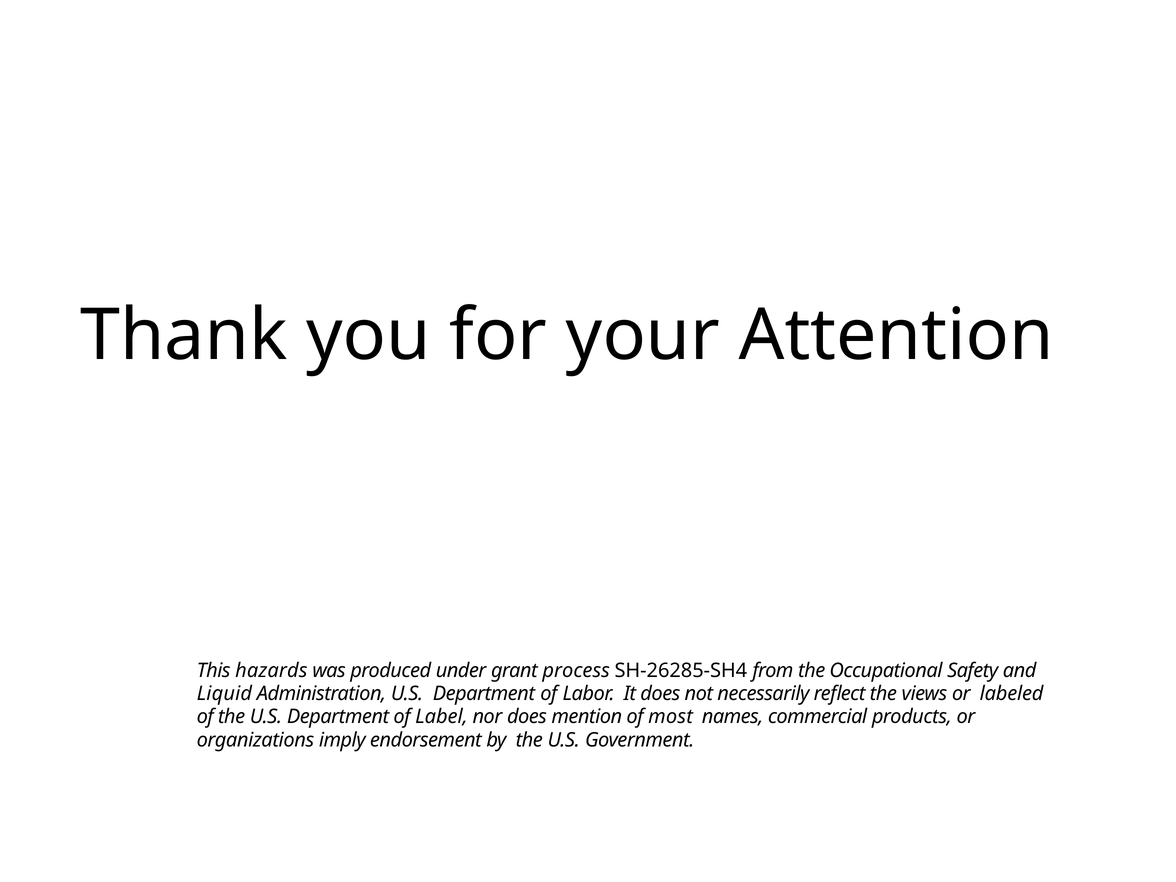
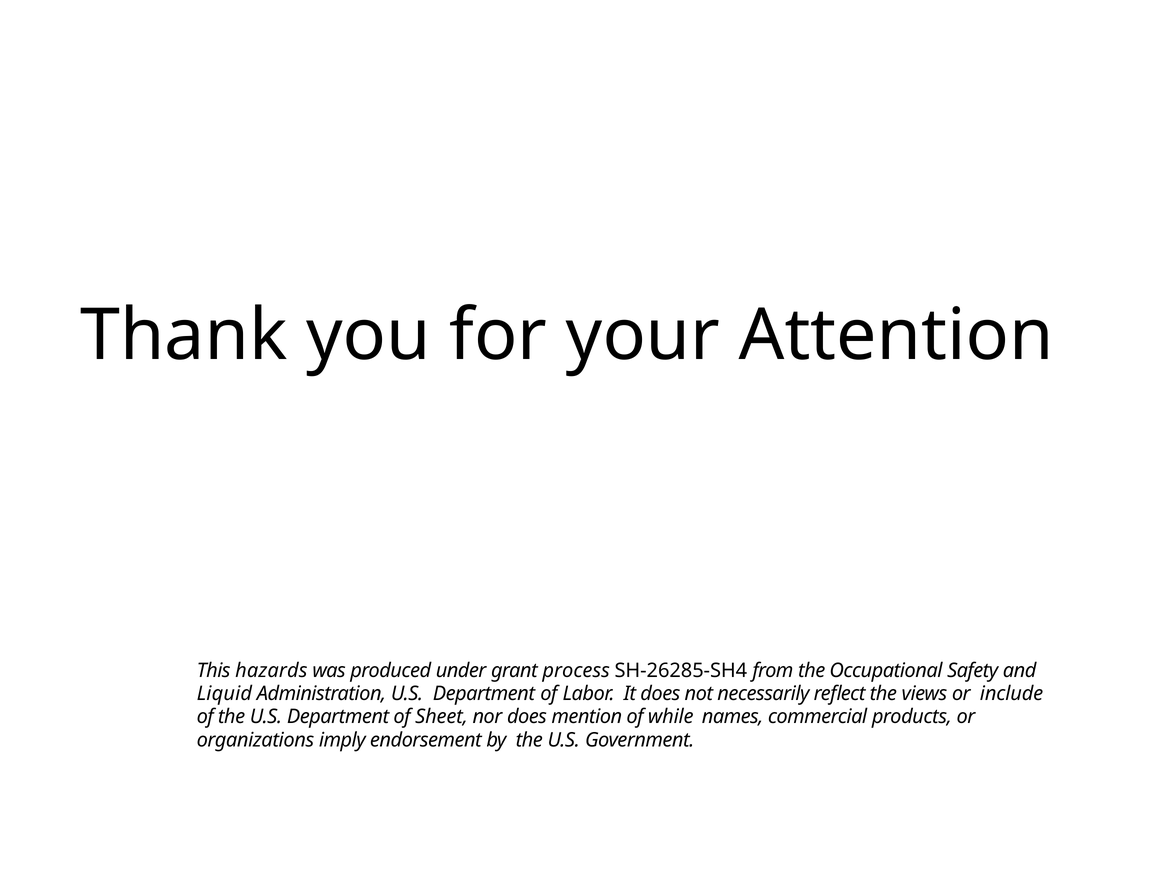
labeled: labeled -> include
Label: Label -> Sheet
most: most -> while
